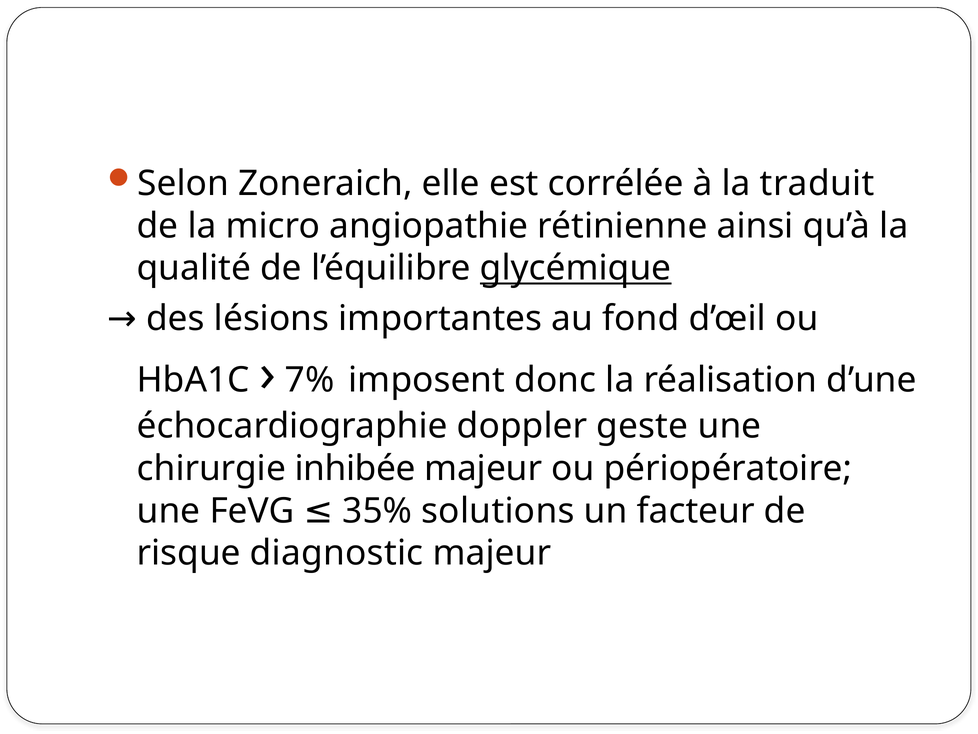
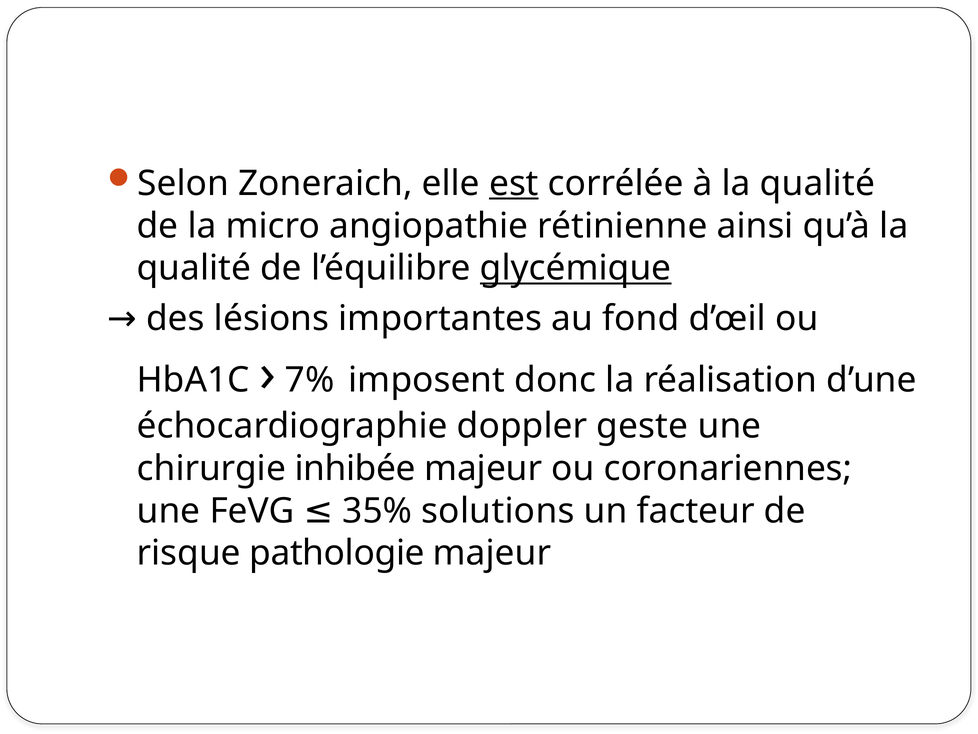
est underline: none -> present
à la traduit: traduit -> qualité
périopératoire: périopératoire -> coronariennes
diagnostic: diagnostic -> pathologie
